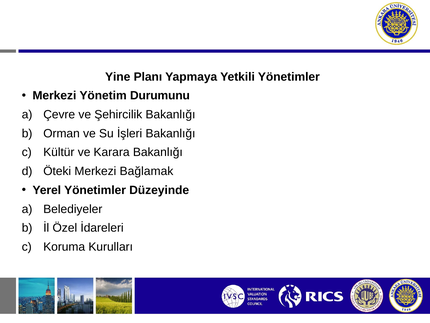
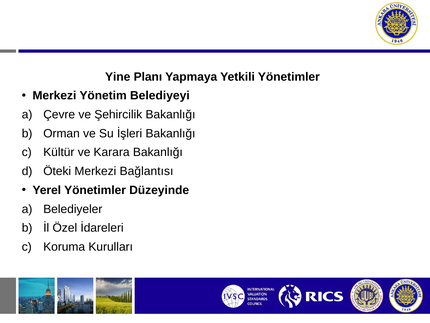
Durumunu: Durumunu -> Belediyeyi
Bağlamak: Bağlamak -> Bağlantısı
